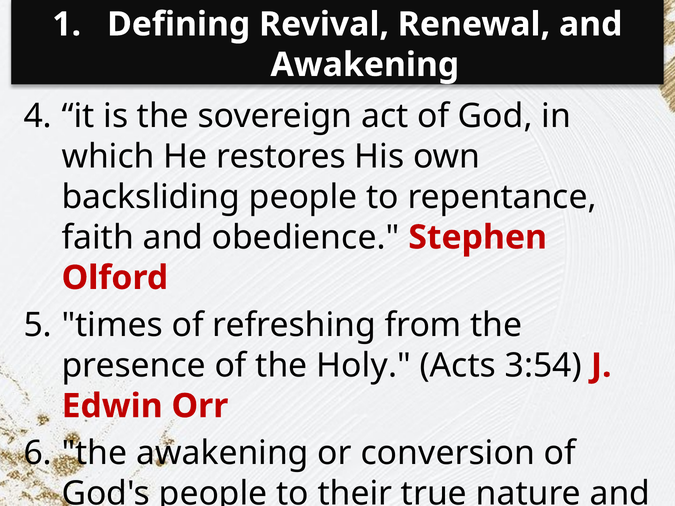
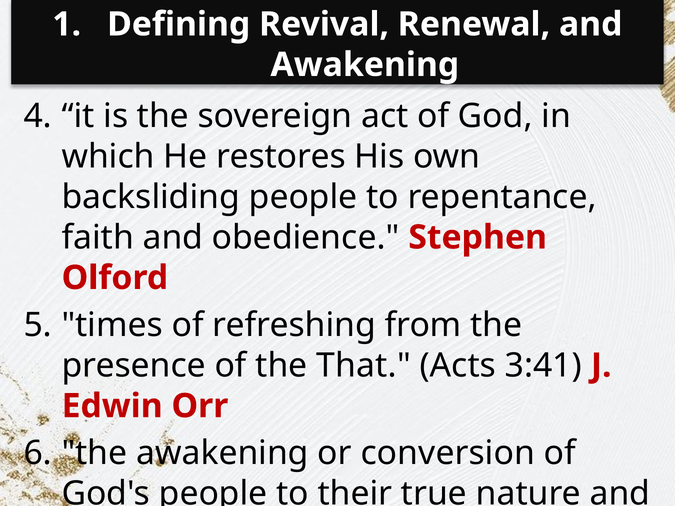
Holy: Holy -> That
3:54: 3:54 -> 3:41
